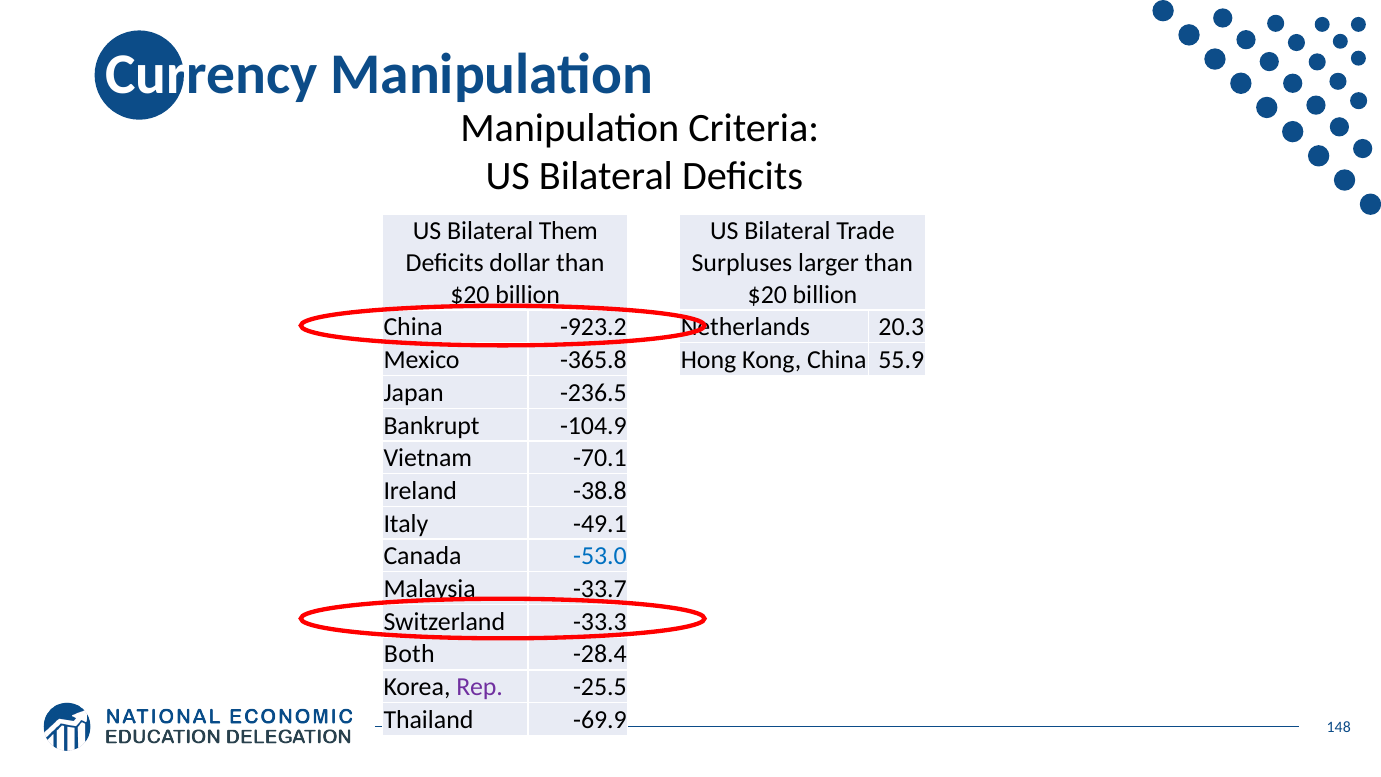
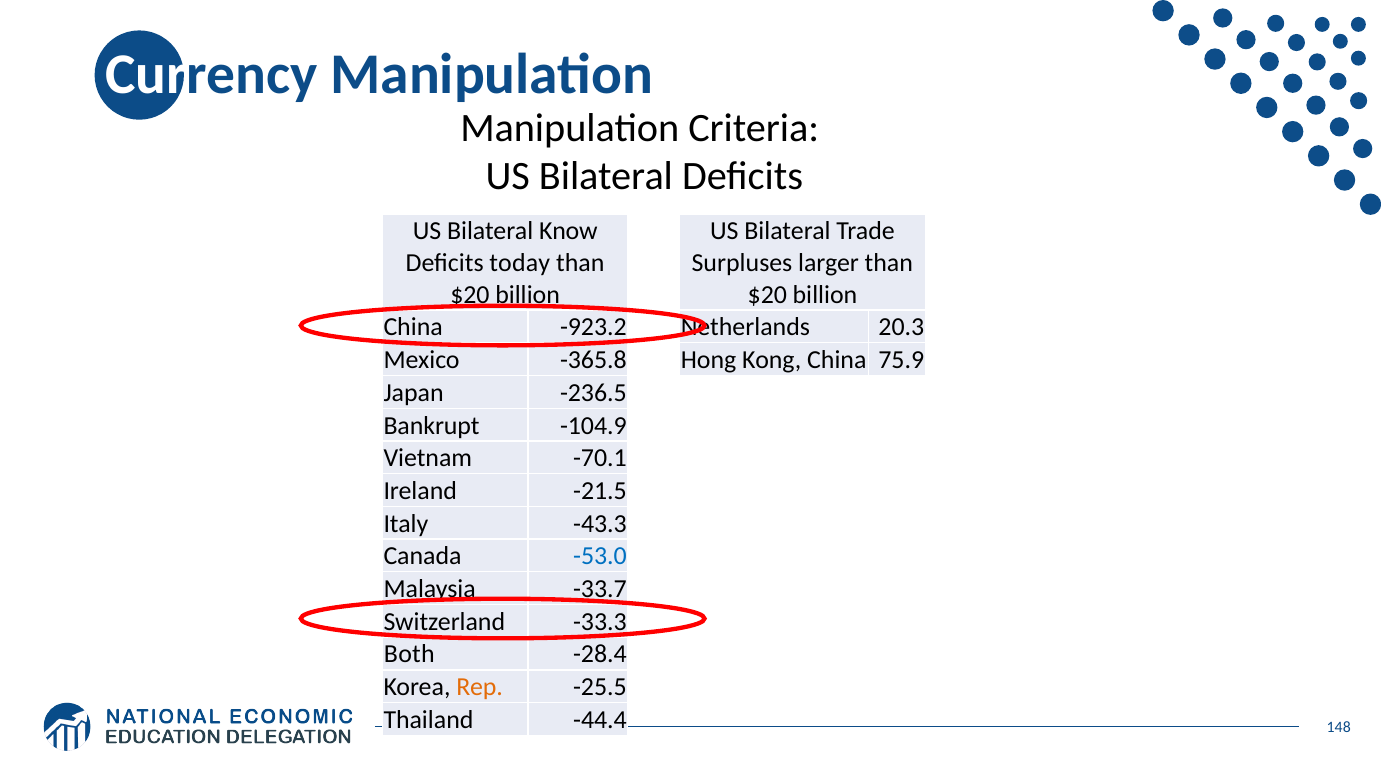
Them: Them -> Know
dollar: dollar -> today
55.9: 55.9 -> 75.9
-38.8: -38.8 -> -21.5
-49.1: -49.1 -> -43.3
Rep colour: purple -> orange
-69.9: -69.9 -> -44.4
